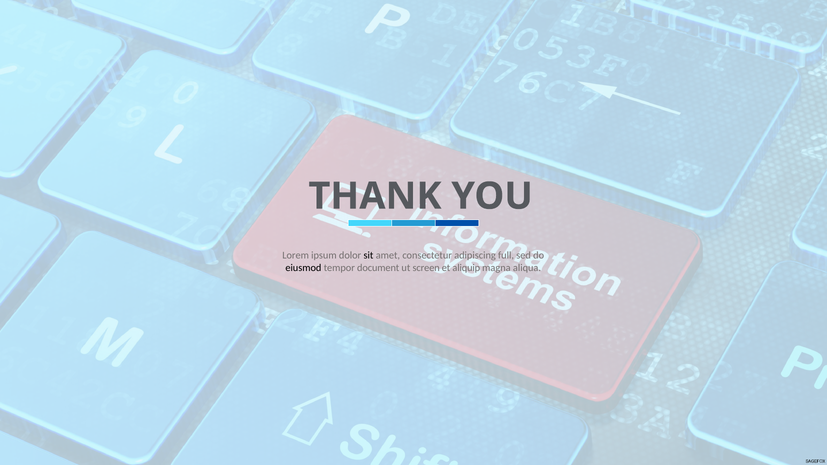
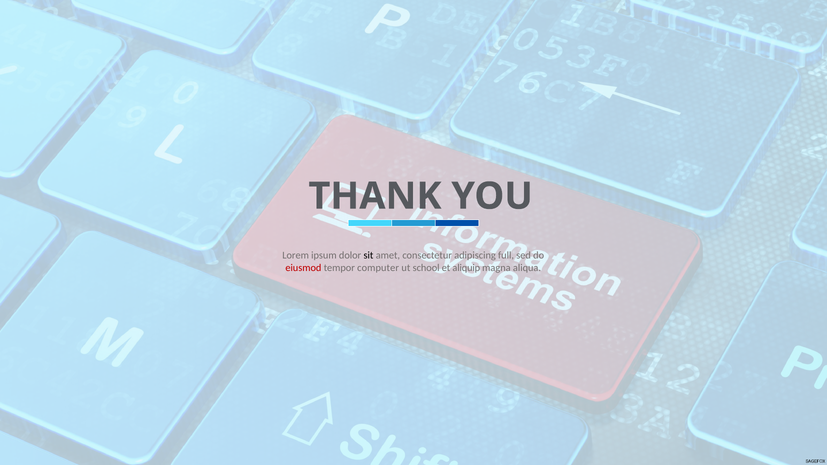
eiusmod colour: black -> red
document: document -> computer
screen: screen -> school
